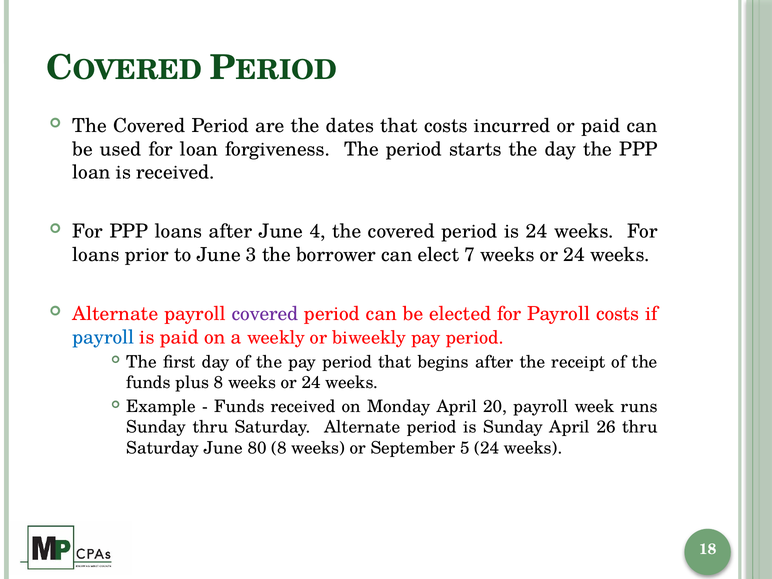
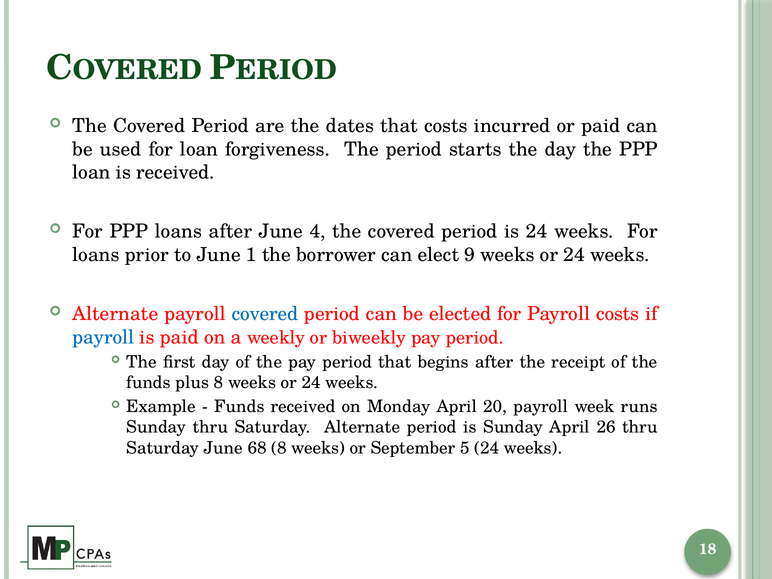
3: 3 -> 1
7: 7 -> 9
covered at (265, 314) colour: purple -> blue
80: 80 -> 68
